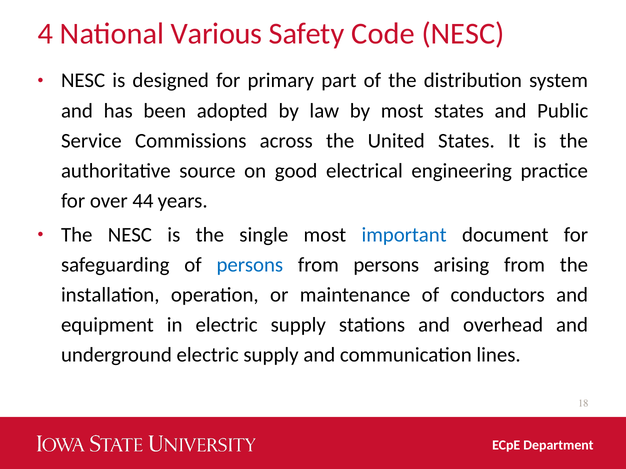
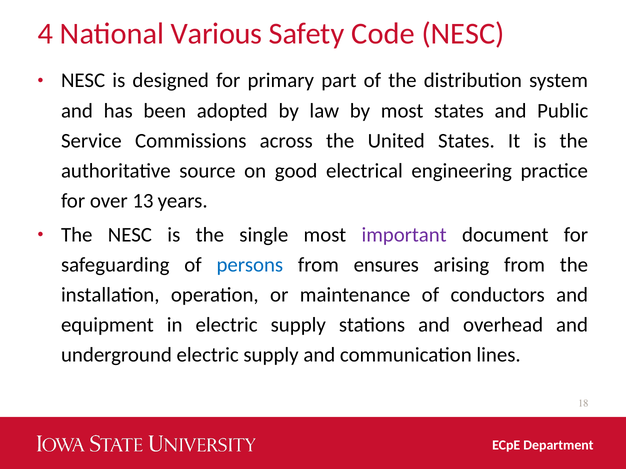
44: 44 -> 13
important colour: blue -> purple
from persons: persons -> ensures
